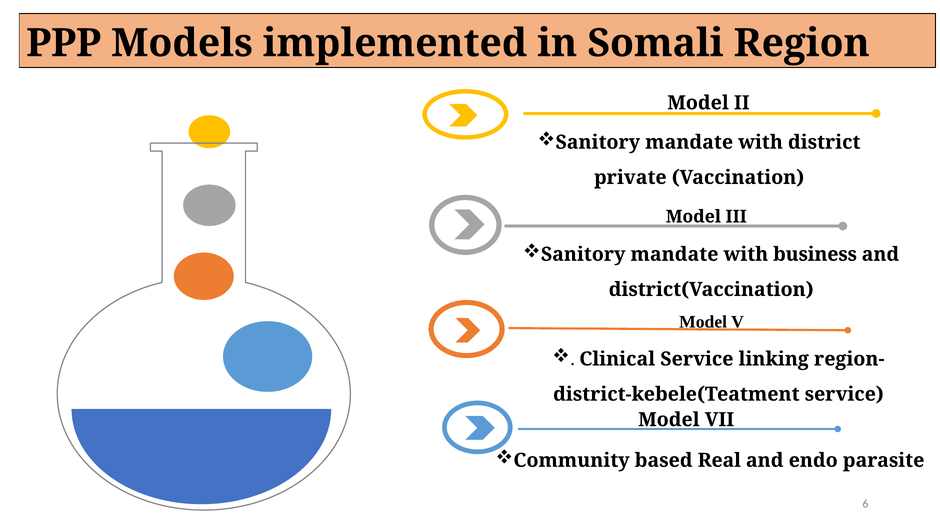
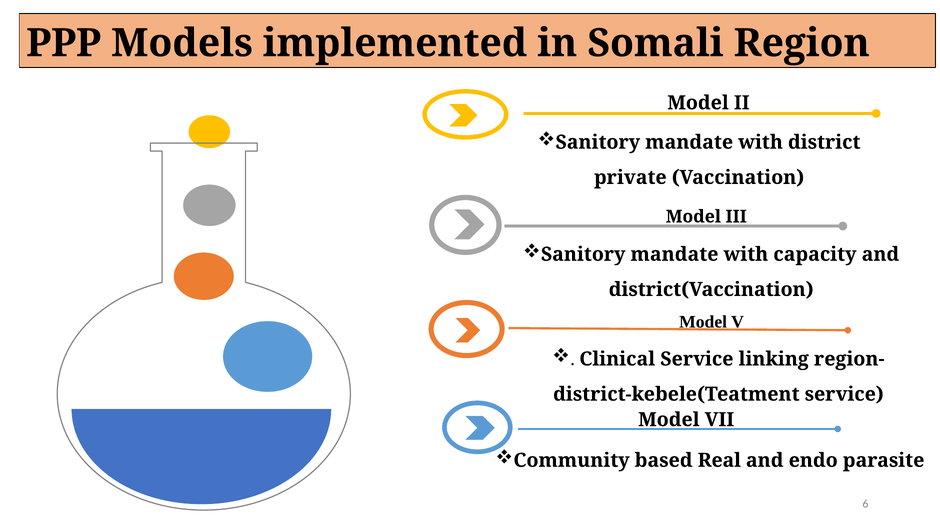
business: business -> capacity
